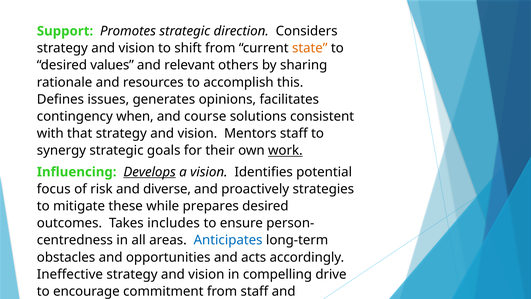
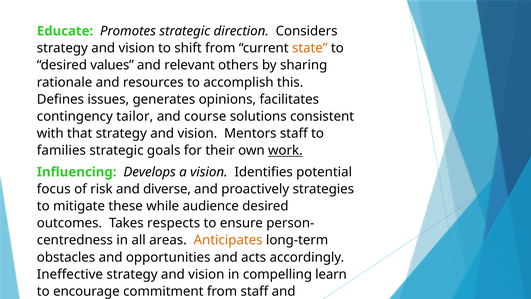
Support: Support -> Educate
when: when -> tailor
synergy: synergy -> families
Develops underline: present -> none
prepares: prepares -> audience
includes: includes -> respects
Anticipates colour: blue -> orange
drive: drive -> learn
